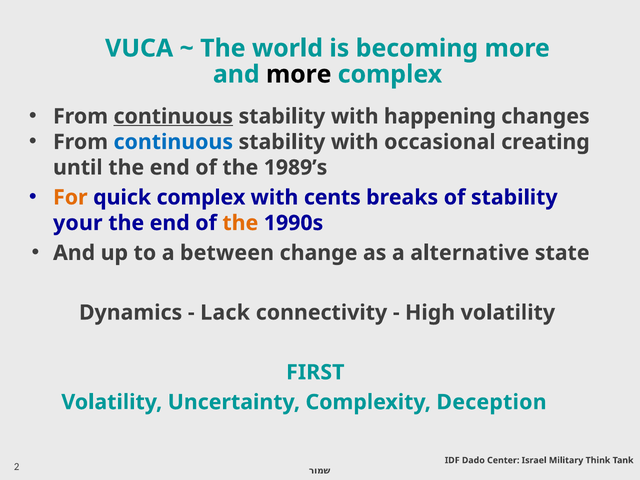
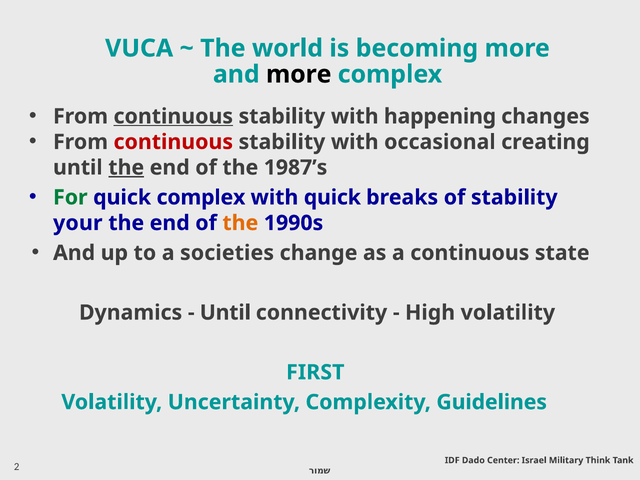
continuous at (173, 142) colour: blue -> red
the at (126, 168) underline: none -> present
1989’s: 1989’s -> 1987’s
For colour: orange -> green
with cents: cents -> quick
between: between -> societies
a alternative: alternative -> continuous
Lack at (225, 313): Lack -> Until
Deception: Deception -> Guidelines
